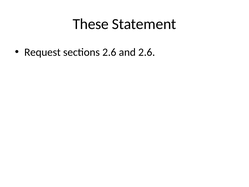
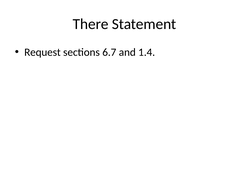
These: These -> There
sections 2.6: 2.6 -> 6.7
and 2.6: 2.6 -> 1.4
